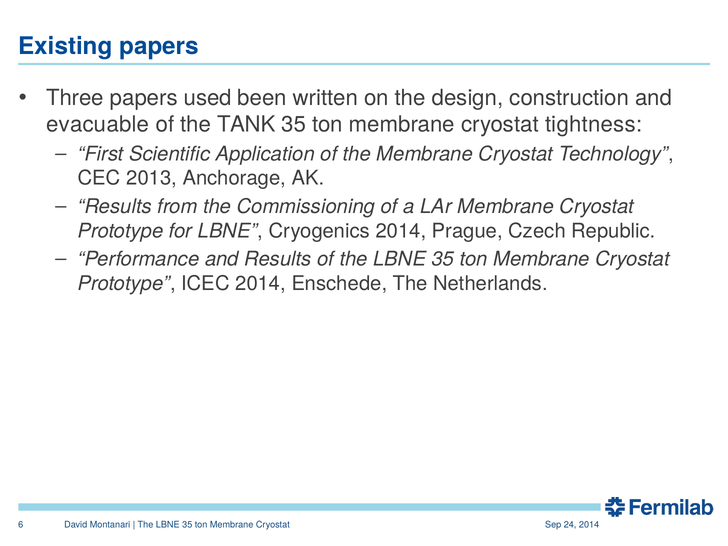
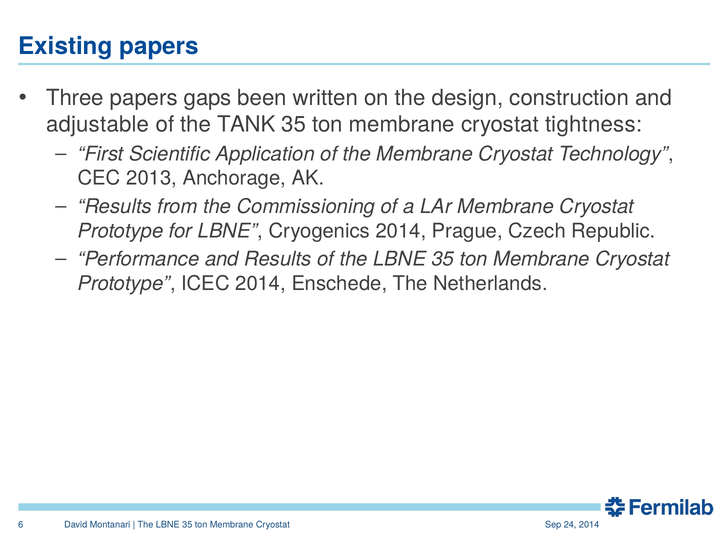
used: used -> gaps
evacuable: evacuable -> adjustable
